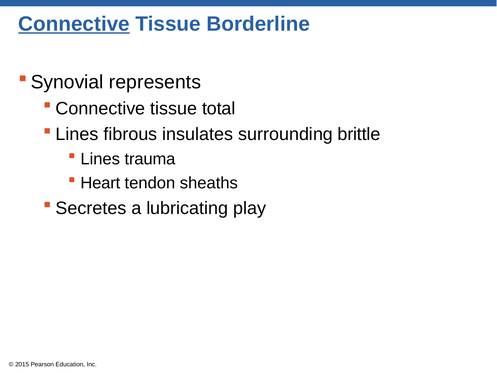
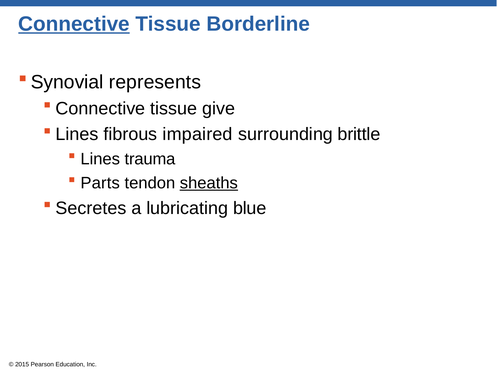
total: total -> give
insulates: insulates -> impaired
Heart: Heart -> Parts
sheaths underline: none -> present
play: play -> blue
